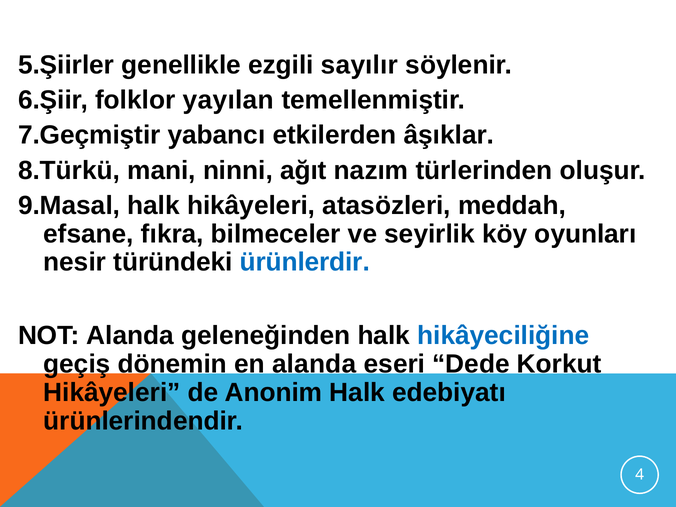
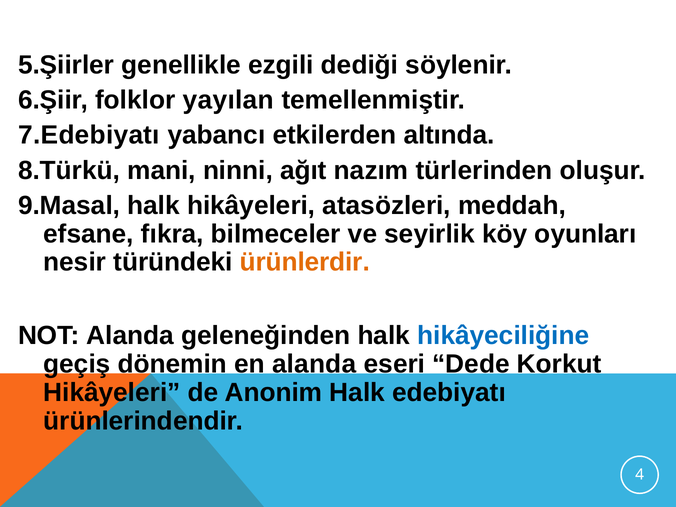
sayılır: sayılır -> dediği
7.Geçmiştir: 7.Geçmiştir -> 7.Edebiyatı
âşıklar: âşıklar -> altında
ürünlerdir colour: blue -> orange
